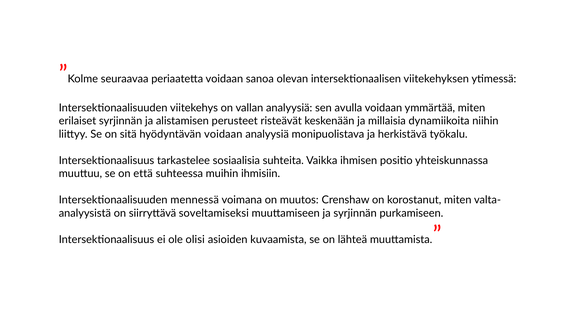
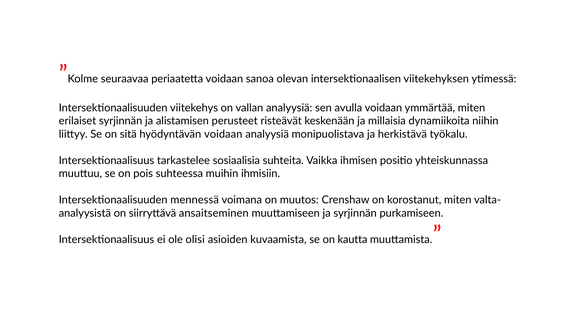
että: että -> pois
soveltamiseksi: soveltamiseksi -> ansaitseminen
lähteä: lähteä -> kautta
